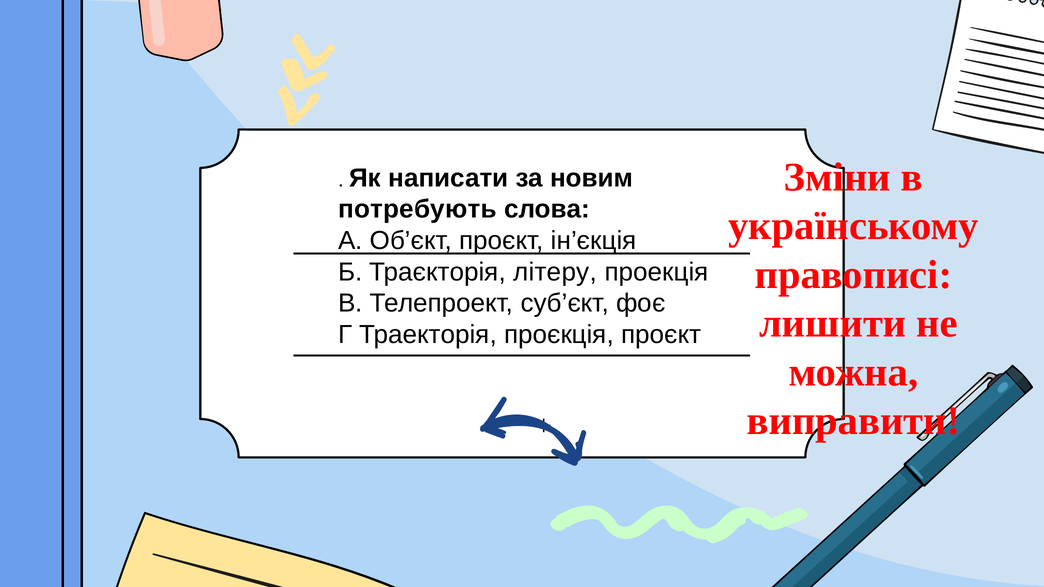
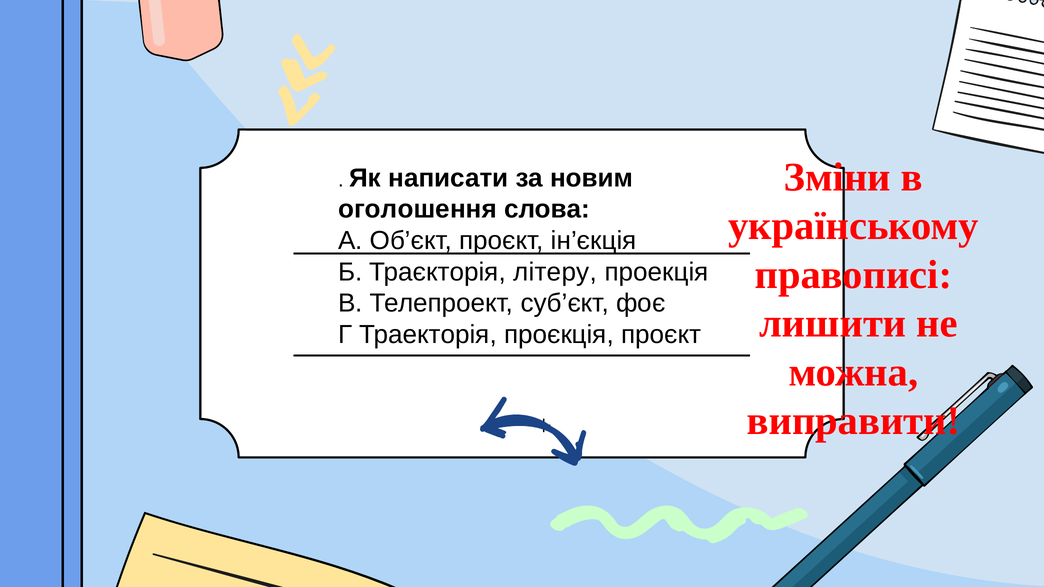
потребують: потребують -> оголошення
